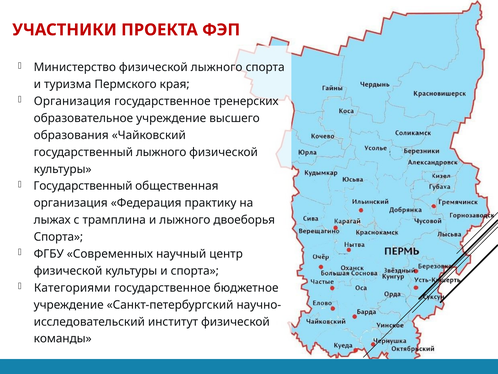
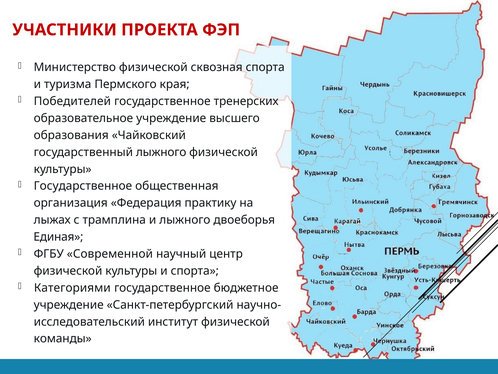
физической лыжного: лыжного -> сквозная
Организация at (72, 101): Организация -> Победителей
Государственный at (83, 186): Государственный -> Государственное
Спорта at (58, 237): Спорта -> Единая
Современных: Современных -> Современной
